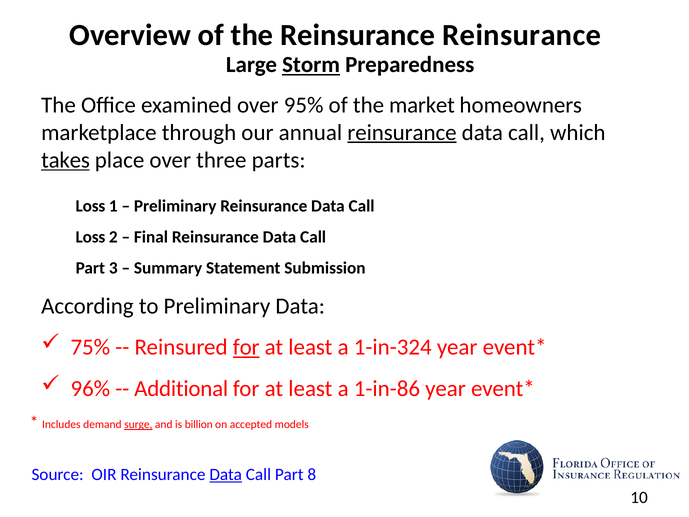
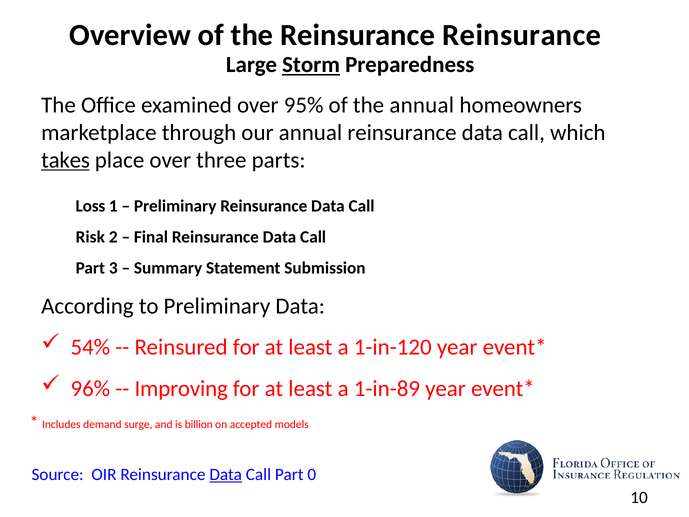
the market: market -> annual
reinsurance at (402, 132) underline: present -> none
Loss at (90, 237): Loss -> Risk
75%: 75% -> 54%
for at (246, 347) underline: present -> none
1-in-324: 1-in-324 -> 1-in-120
Additional: Additional -> Improving
1-in-86: 1-in-86 -> 1-in-89
surge underline: present -> none
8: 8 -> 0
